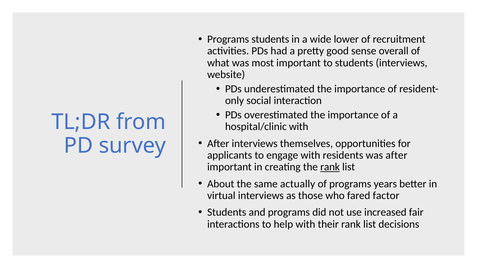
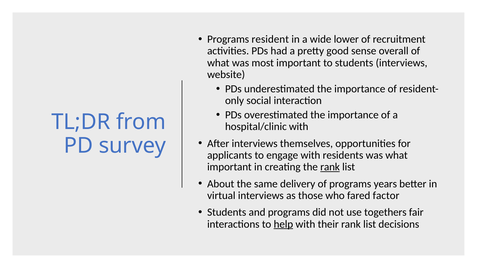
Programs students: students -> resident
was after: after -> what
actually: actually -> delivery
increased: increased -> togethers
help underline: none -> present
